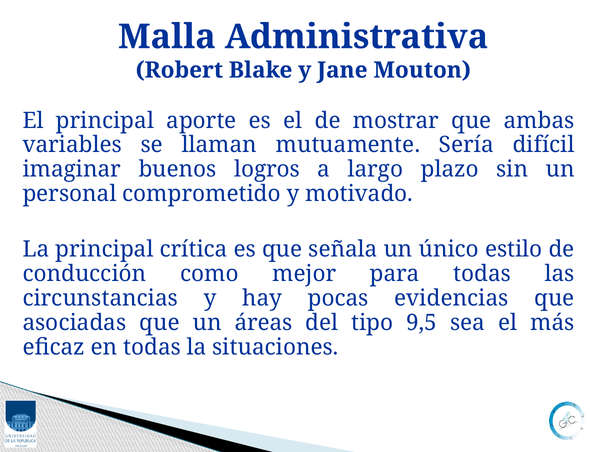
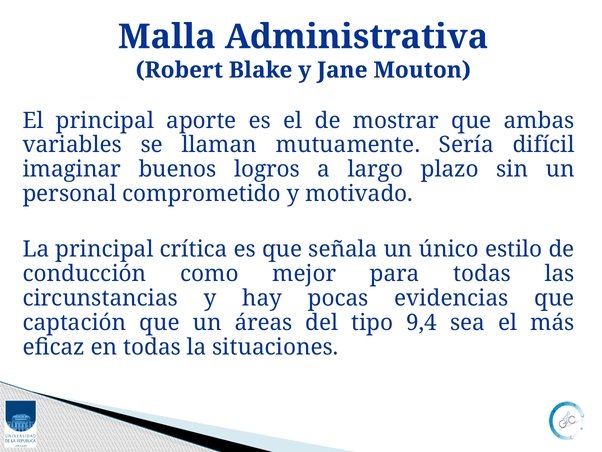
asociadas: asociadas -> captación
9,5: 9,5 -> 9,4
